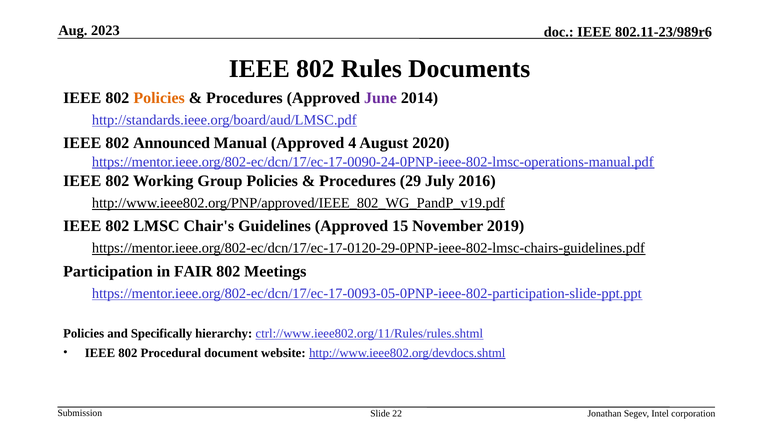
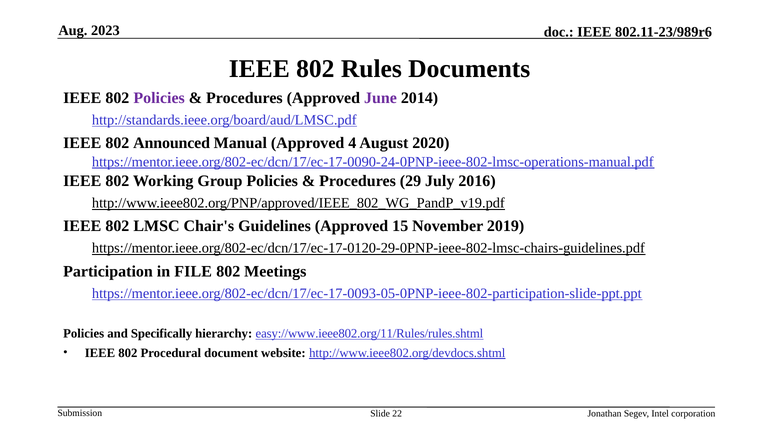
Policies at (159, 98) colour: orange -> purple
FAIR: FAIR -> FILE
ctrl://www.ieee802.org/11/Rules/rules.shtml: ctrl://www.ieee802.org/11/Rules/rules.shtml -> easy://www.ieee802.org/11/Rules/rules.shtml
